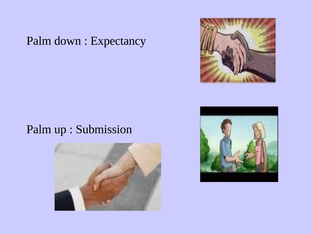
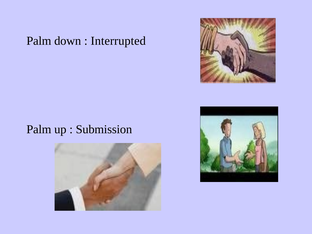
Expectancy: Expectancy -> Interrupted
